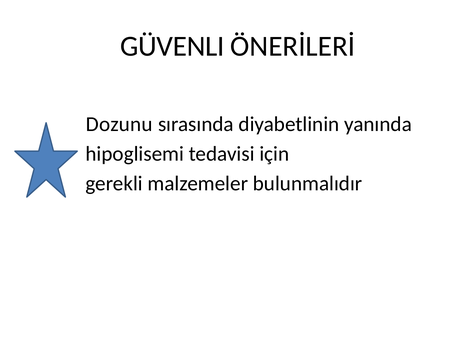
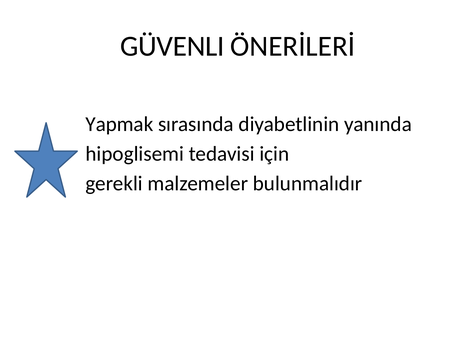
Dozunu: Dozunu -> Yapmak
